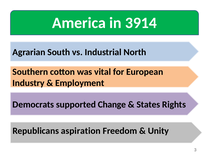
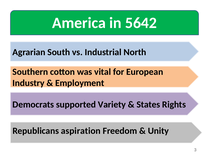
3914: 3914 -> 5642
Change: Change -> Variety
